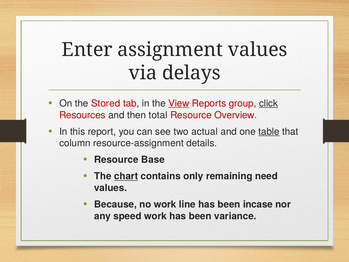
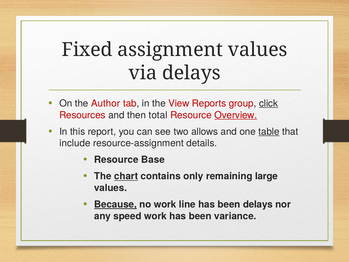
Enter: Enter -> Fixed
Stored: Stored -> Author
View underline: present -> none
Overview underline: none -> present
actual: actual -> allows
column: column -> include
need: need -> large
Because underline: none -> present
been incase: incase -> delays
